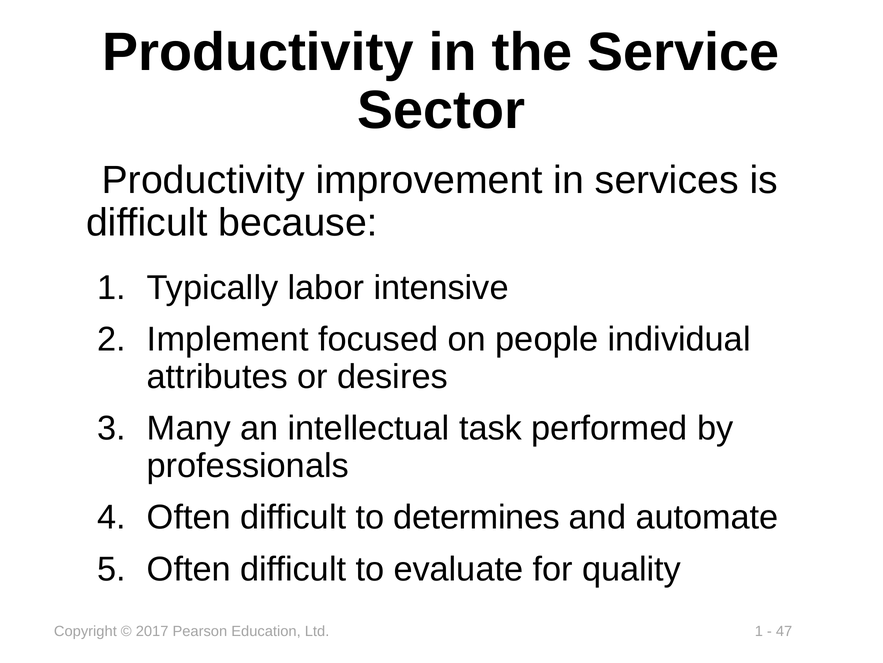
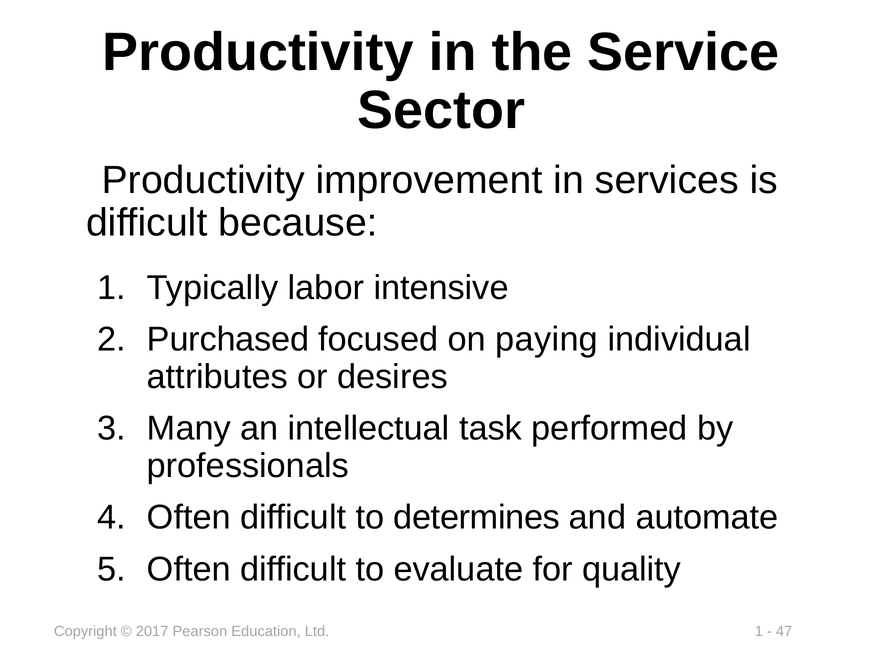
Implement: Implement -> Purchased
people: people -> paying
